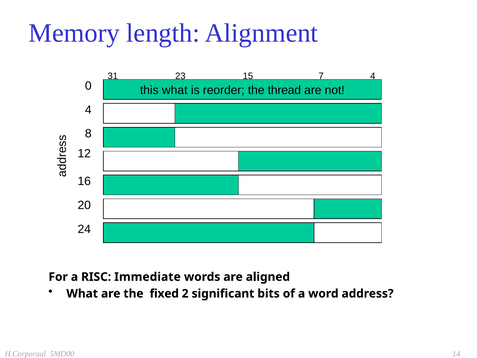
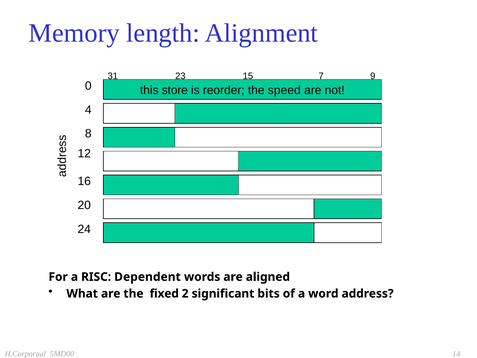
31 4: 4 -> 9
this what: what -> store
thread: thread -> speed
Immediate: Immediate -> Dependent
